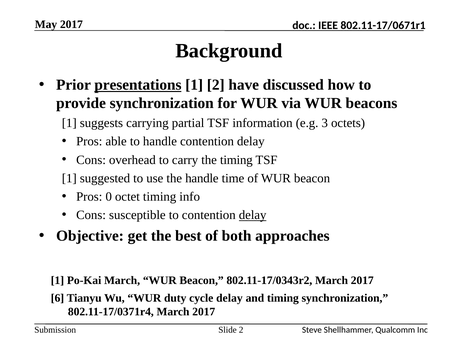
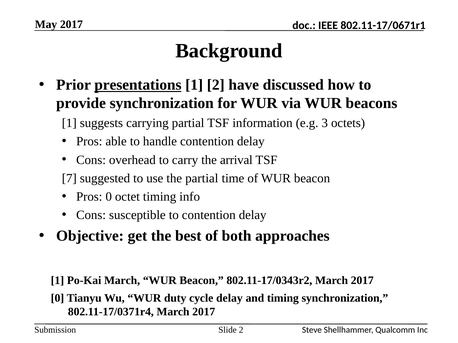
the timing: timing -> arrival
1 at (69, 179): 1 -> 7
the handle: handle -> partial
delay at (253, 215) underline: present -> none
6 at (57, 298): 6 -> 0
